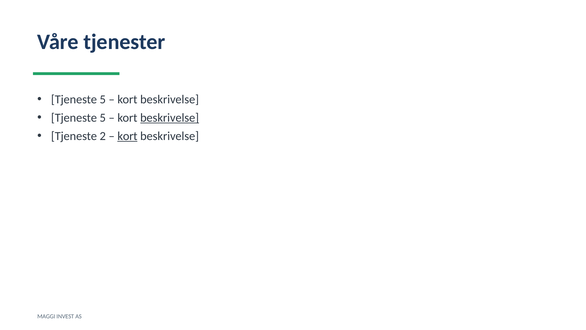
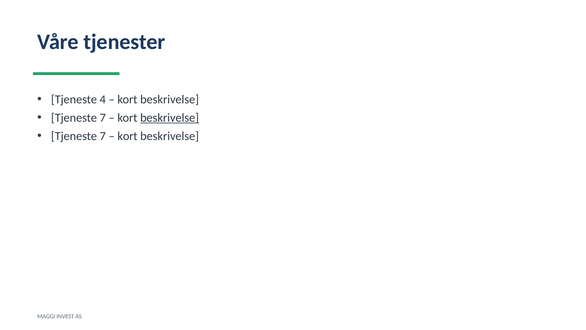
5 at (103, 99): 5 -> 4
5 at (103, 118): 5 -> 7
2 at (103, 136): 2 -> 7
kort at (127, 136) underline: present -> none
